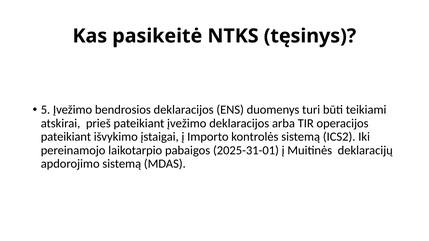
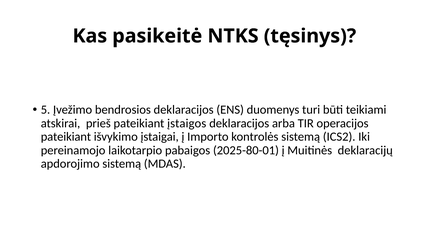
pateikiant įvežimo: įvežimo -> įstaigos
2025-31-01: 2025-31-01 -> 2025-80-01
